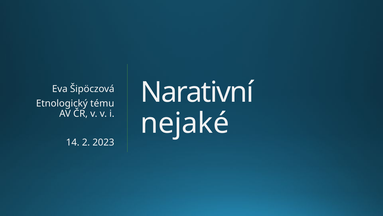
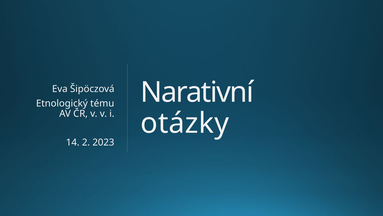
nejaké: nejaké -> otázky
